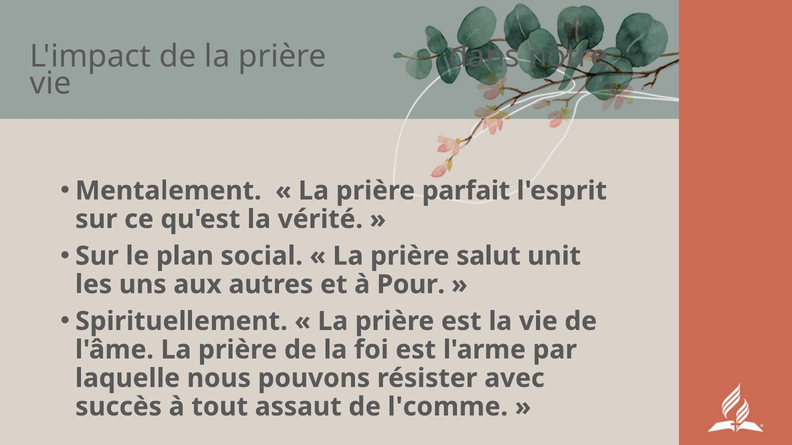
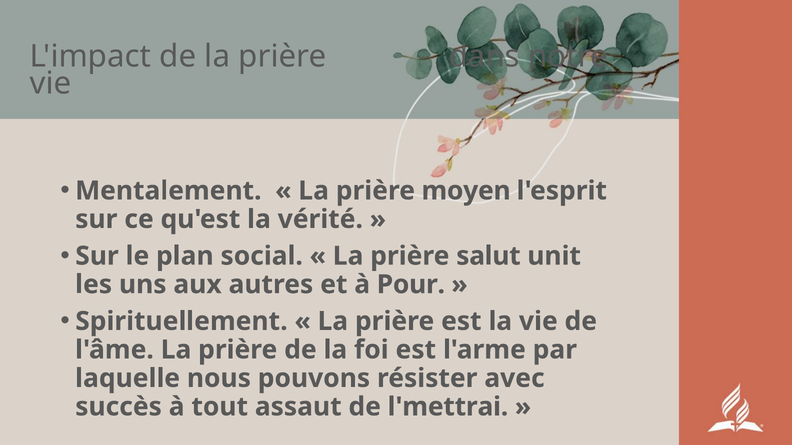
parfait: parfait -> moyen
l'comme: l'comme -> l'mettrai
